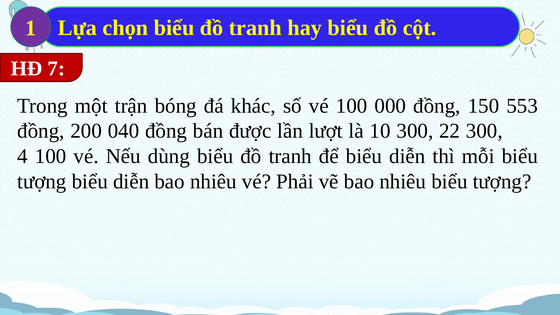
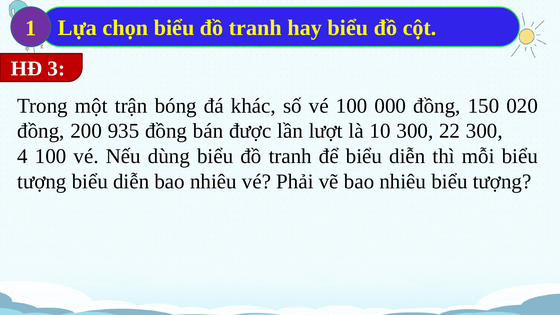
7: 7 -> 3
553: 553 -> 020
040: 040 -> 935
